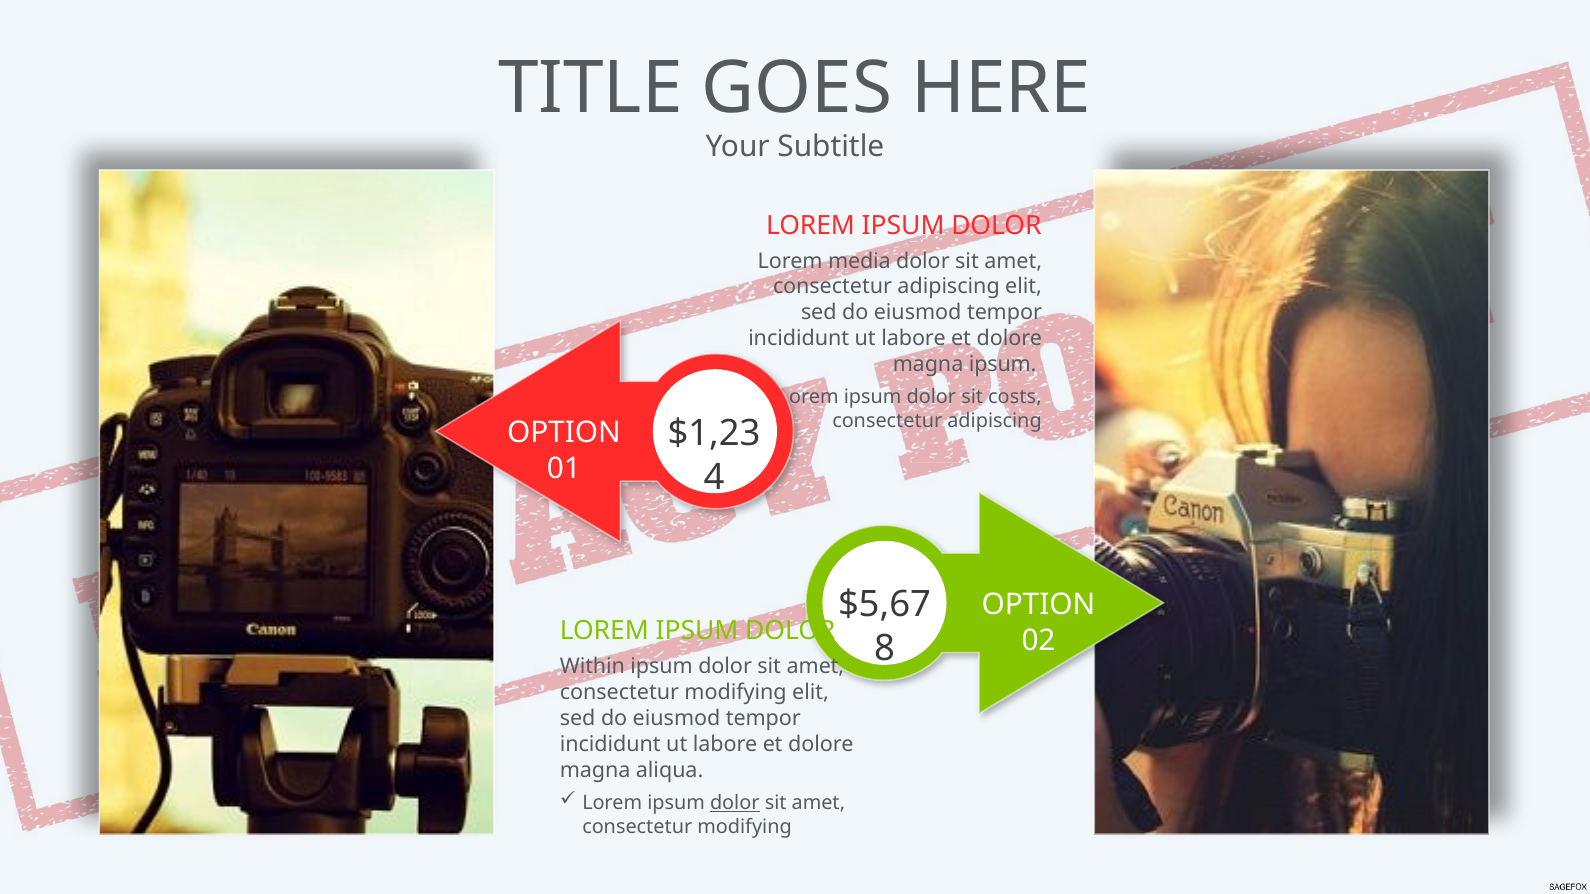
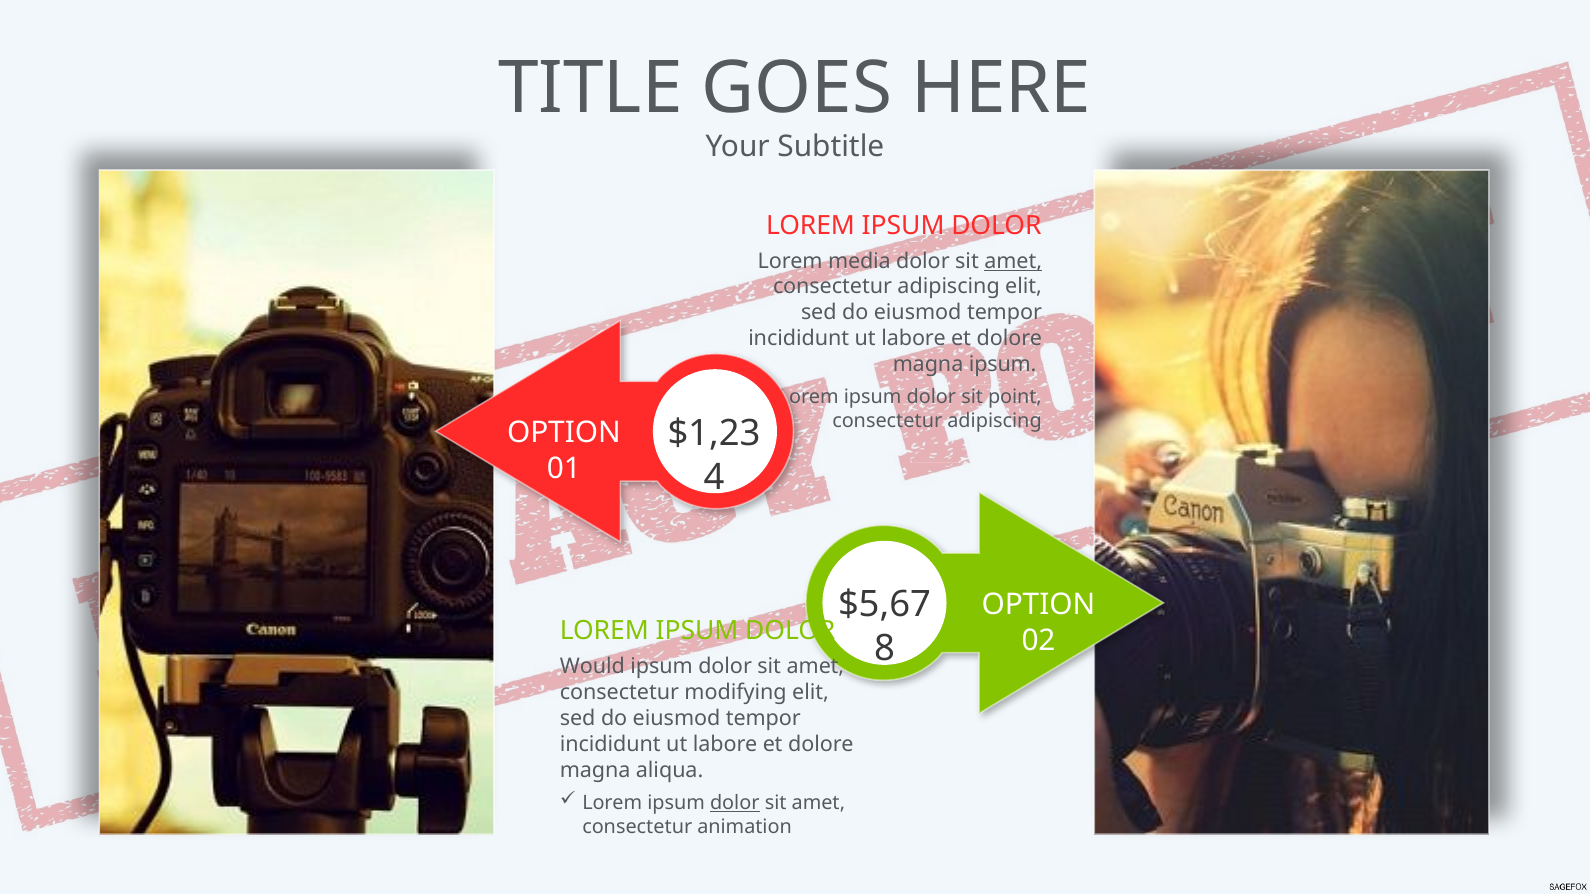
amet at (1013, 261) underline: none -> present
costs: costs -> point
Within: Within -> Would
modifying at (745, 827): modifying -> animation
